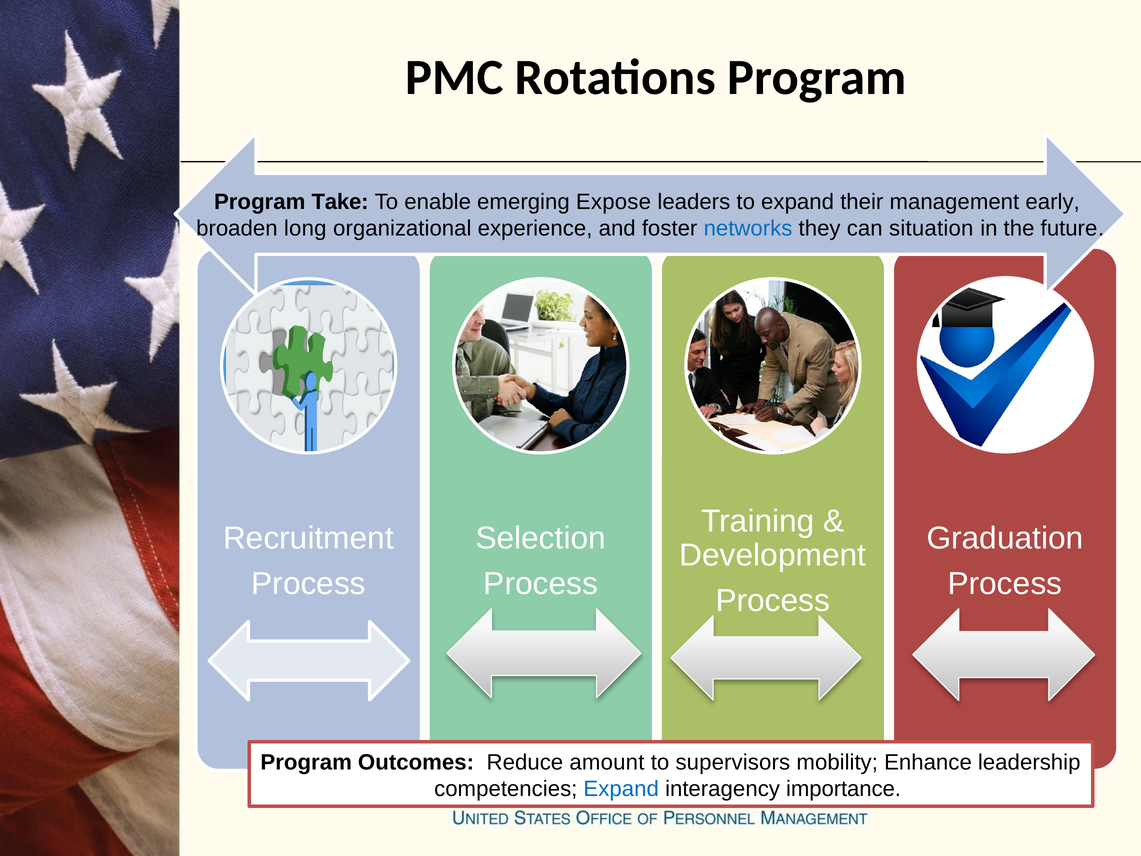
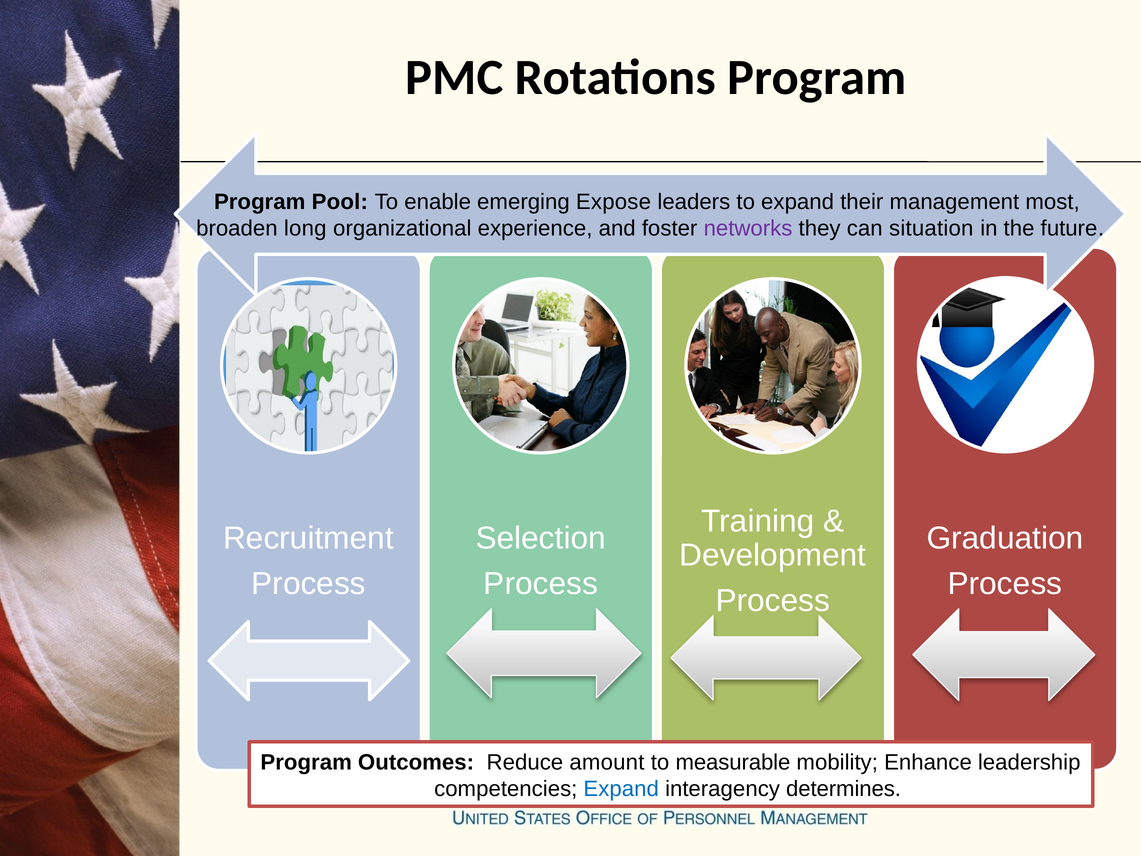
Take: Take -> Pool
early: early -> most
networks colour: blue -> purple
supervisors: supervisors -> measurable
importance: importance -> determines
